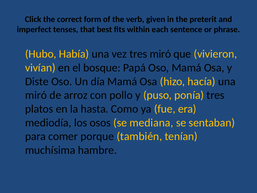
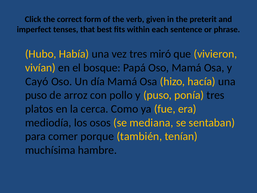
Diste: Diste -> Cayó
miró at (36, 95): miró -> puso
hasta: hasta -> cerca
